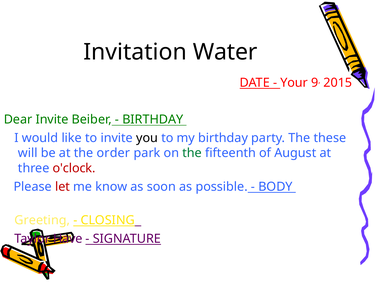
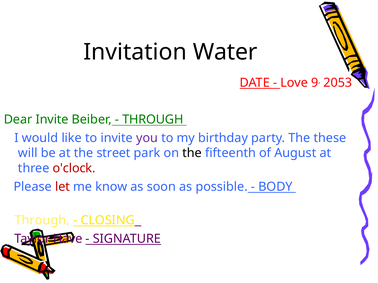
Your: Your -> Love
2015: 2015 -> 2053
BIRTHDAY at (153, 120): BIRTHDAY -> THROUGH
you colour: black -> purple
order: order -> street
the at (192, 153) colour: green -> black
Greeting at (42, 221): Greeting -> Through
